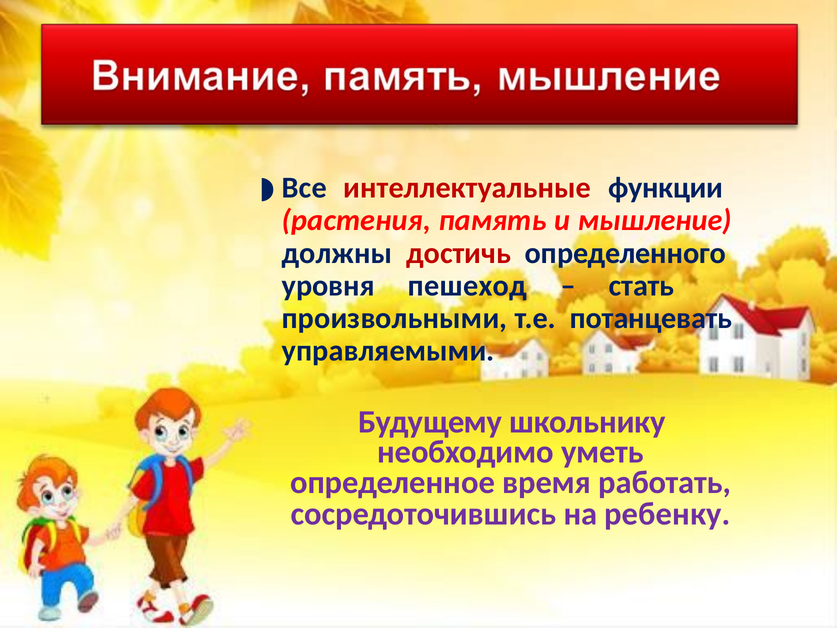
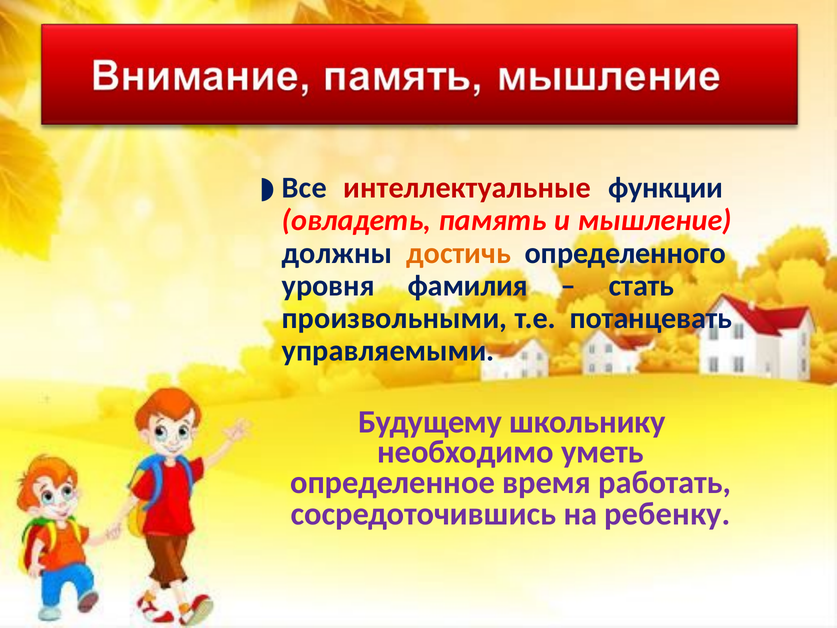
растения: растения -> овладеть
достичь colour: red -> orange
пешеход: пешеход -> фамилия
